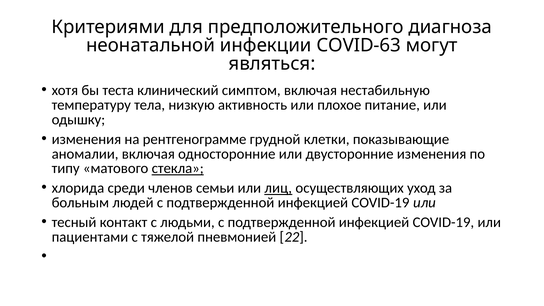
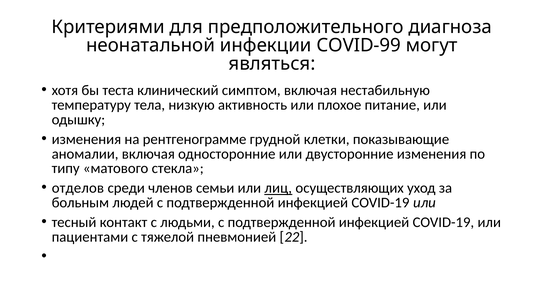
COVID-63: COVID-63 -> COVID-99
стекла underline: present -> none
хлорида: хлорида -> отделов
